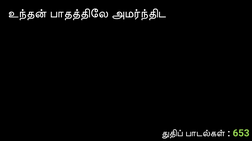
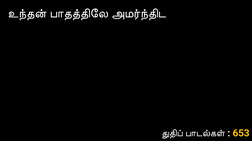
653 colour: light green -> yellow
